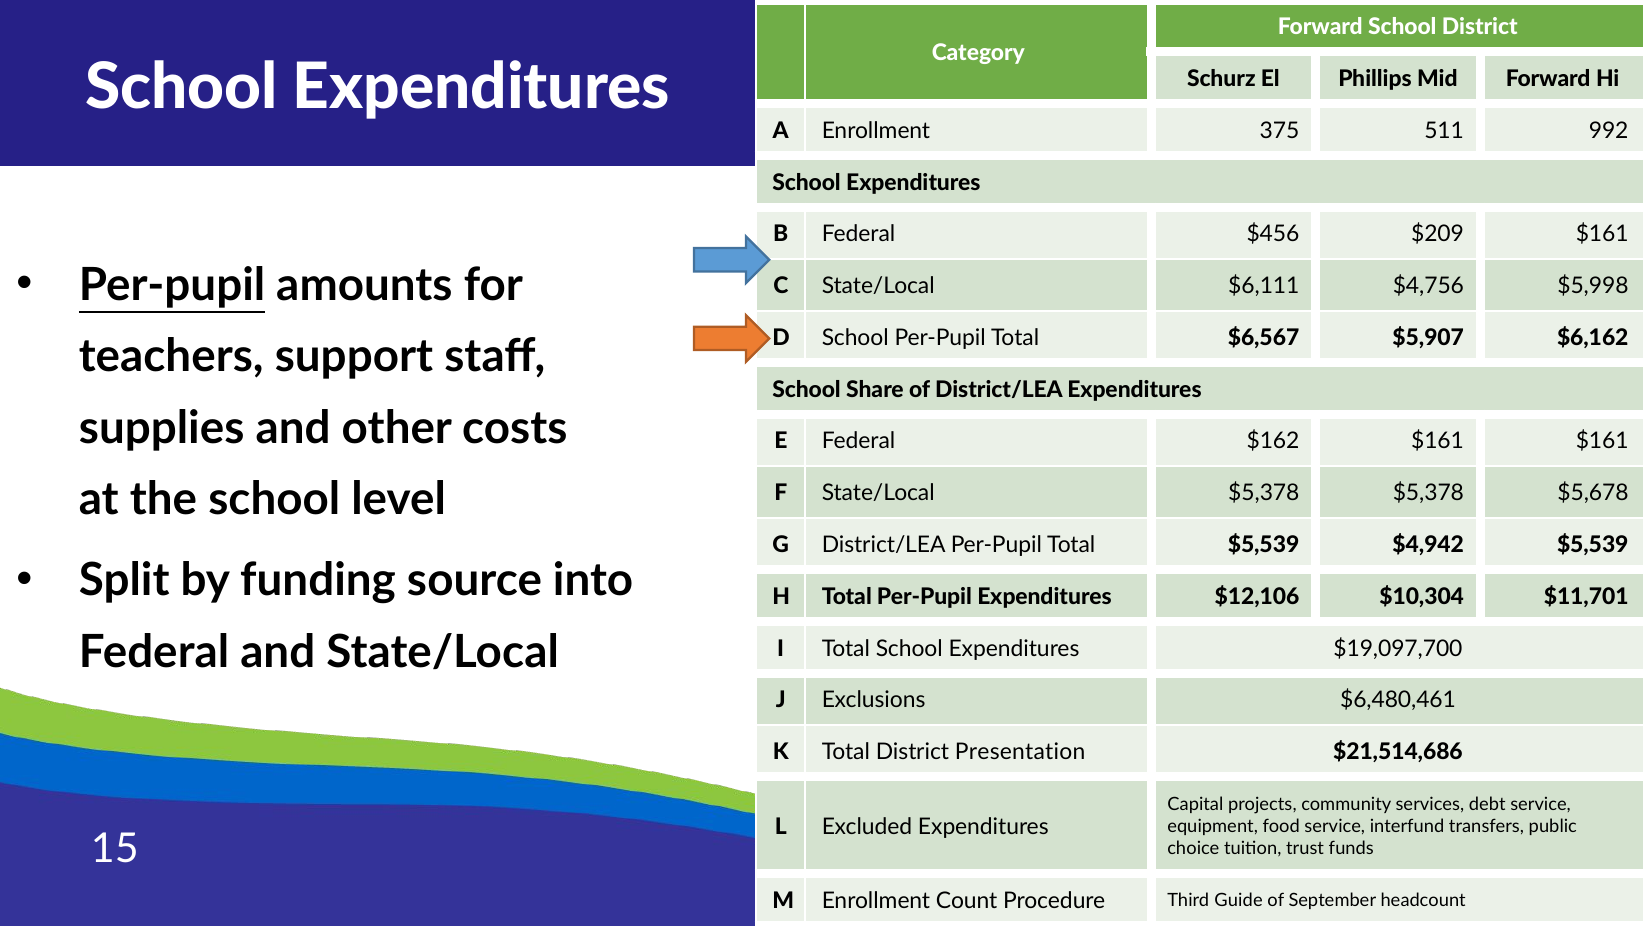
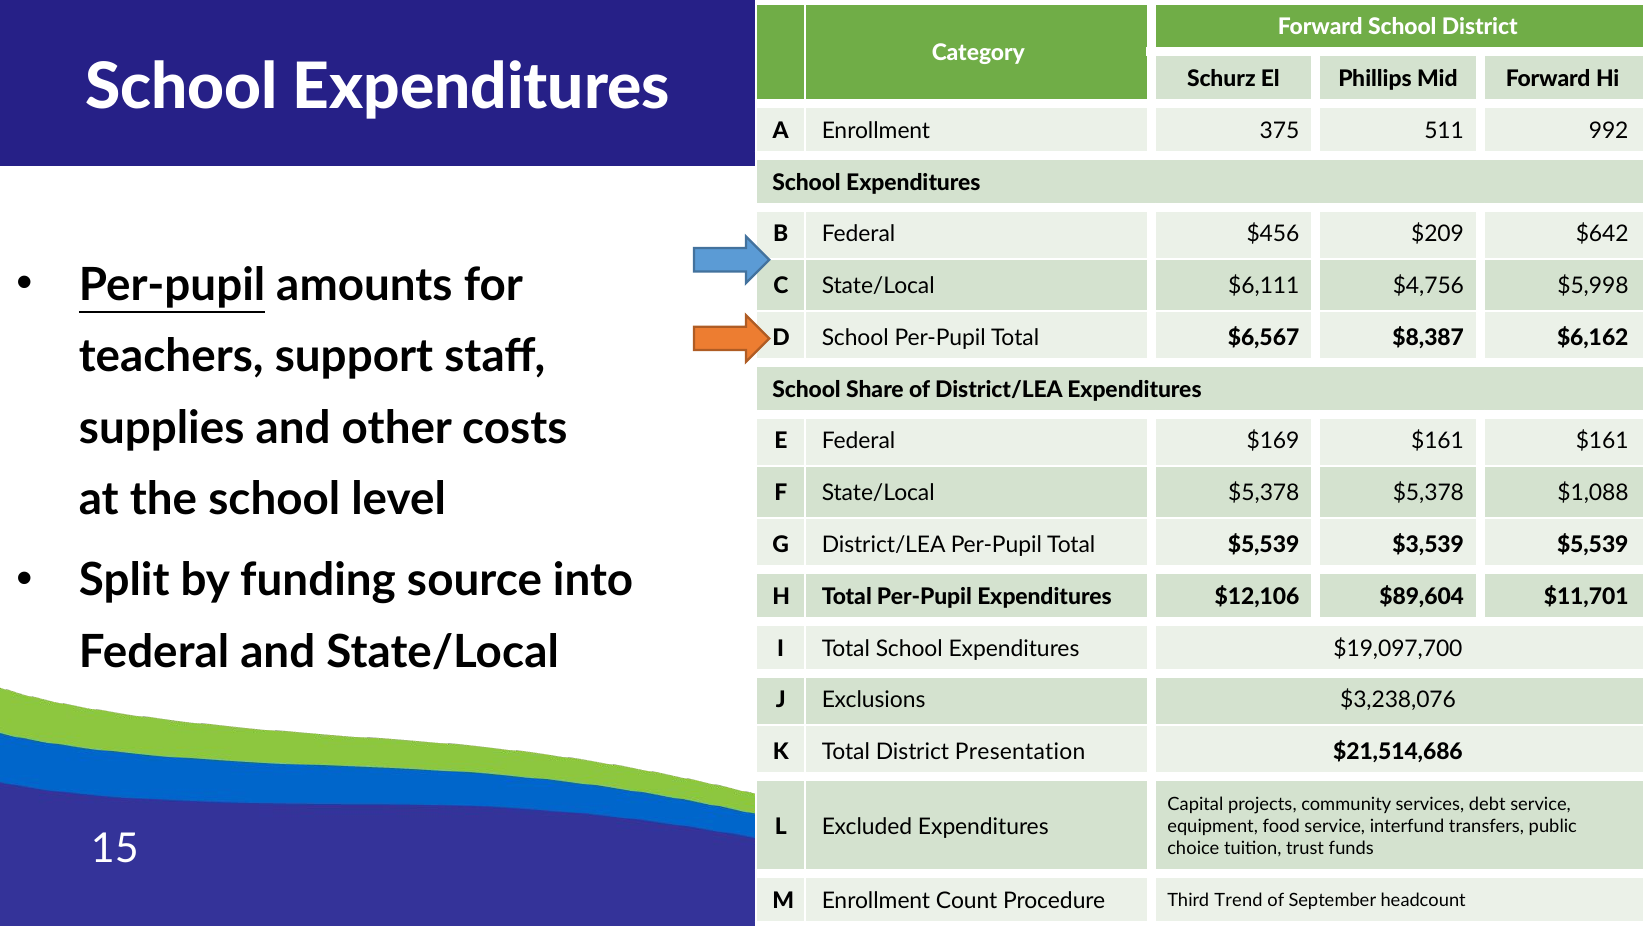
$209 $161: $161 -> $642
$5,907: $5,907 -> $8,387
$162: $162 -> $169
$5,678: $5,678 -> $1,088
$4,942: $4,942 -> $3,539
$10,304: $10,304 -> $89,604
$6,480,461: $6,480,461 -> $3,238,076
Guide: Guide -> Trend
